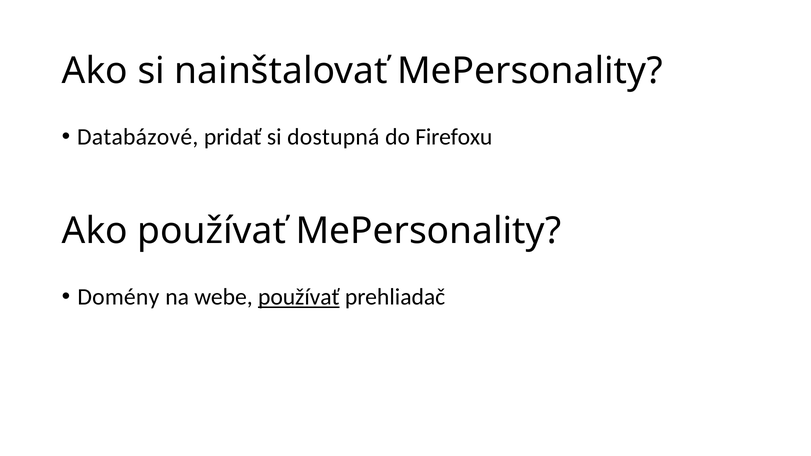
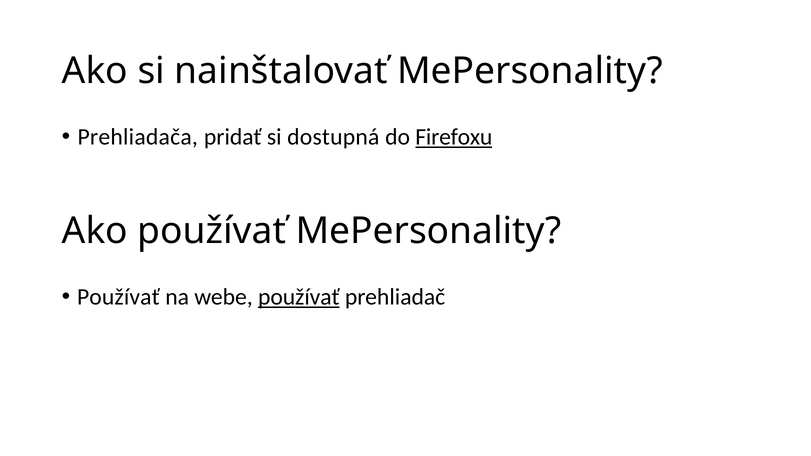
Databázové: Databázové -> Prehliadača
Firefoxu underline: none -> present
Domény at (118, 297): Domény -> Používať
